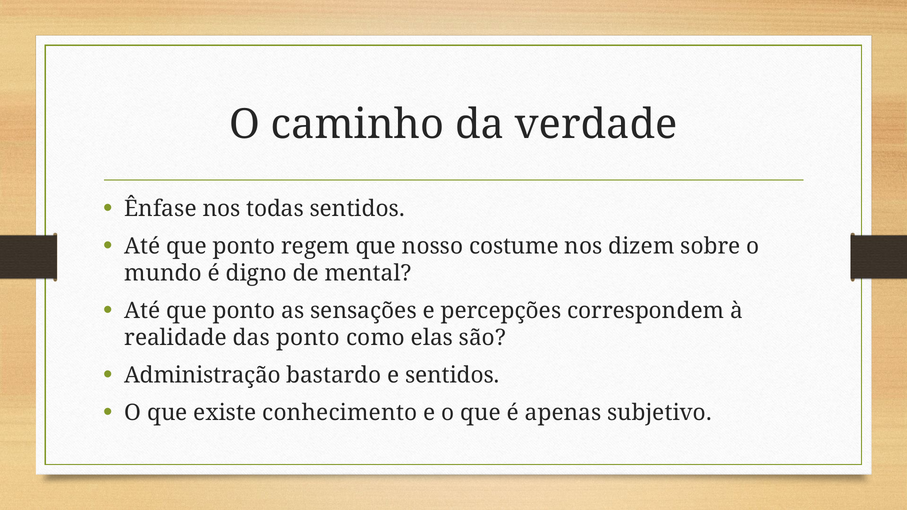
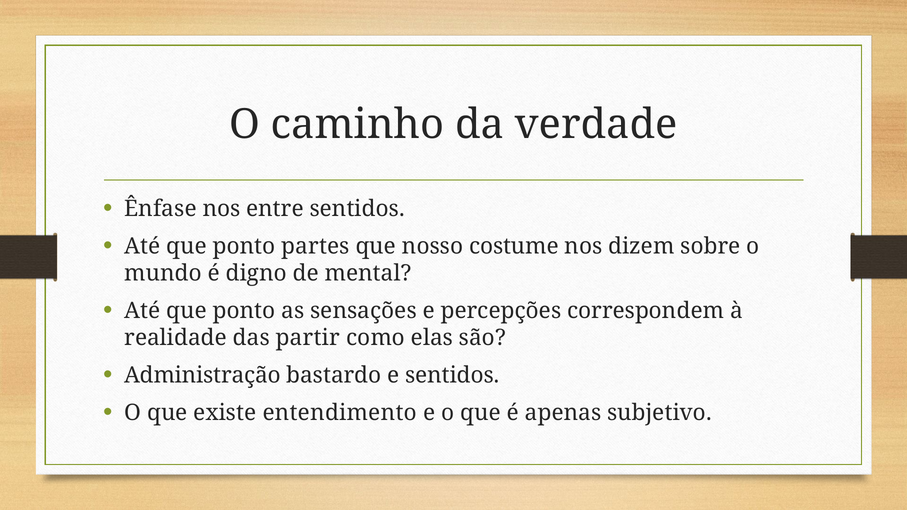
todas: todas -> entre
regem: regem -> partes
das ponto: ponto -> partir
conhecimento: conhecimento -> entendimento
